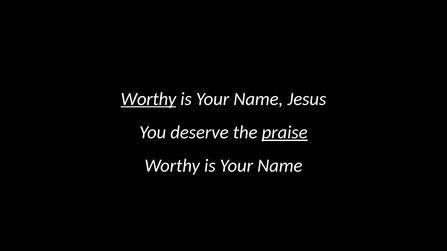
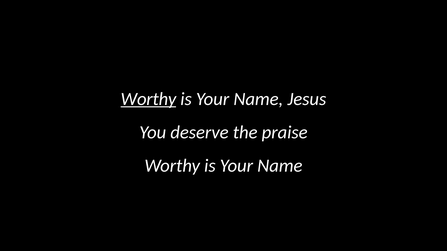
praise underline: present -> none
